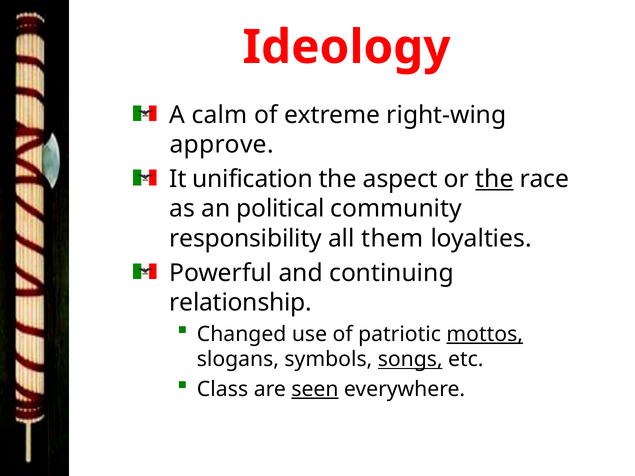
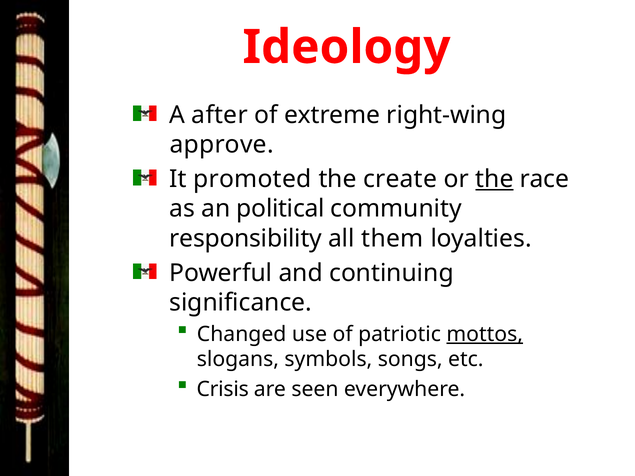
calm: calm -> after
unification: unification -> promoted
aspect: aspect -> create
relationship: relationship -> significance
songs underline: present -> none
Class: Class -> Crisis
seen underline: present -> none
